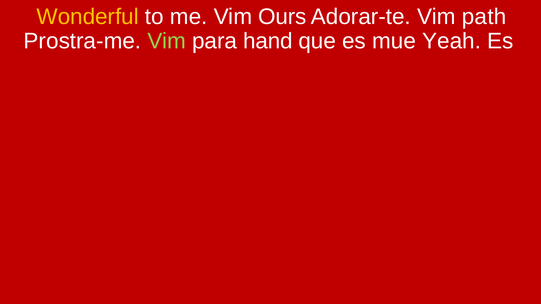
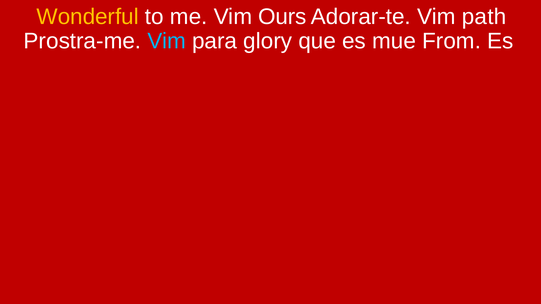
Vim at (167, 41) colour: light green -> light blue
hand: hand -> glory
Yeah: Yeah -> From
